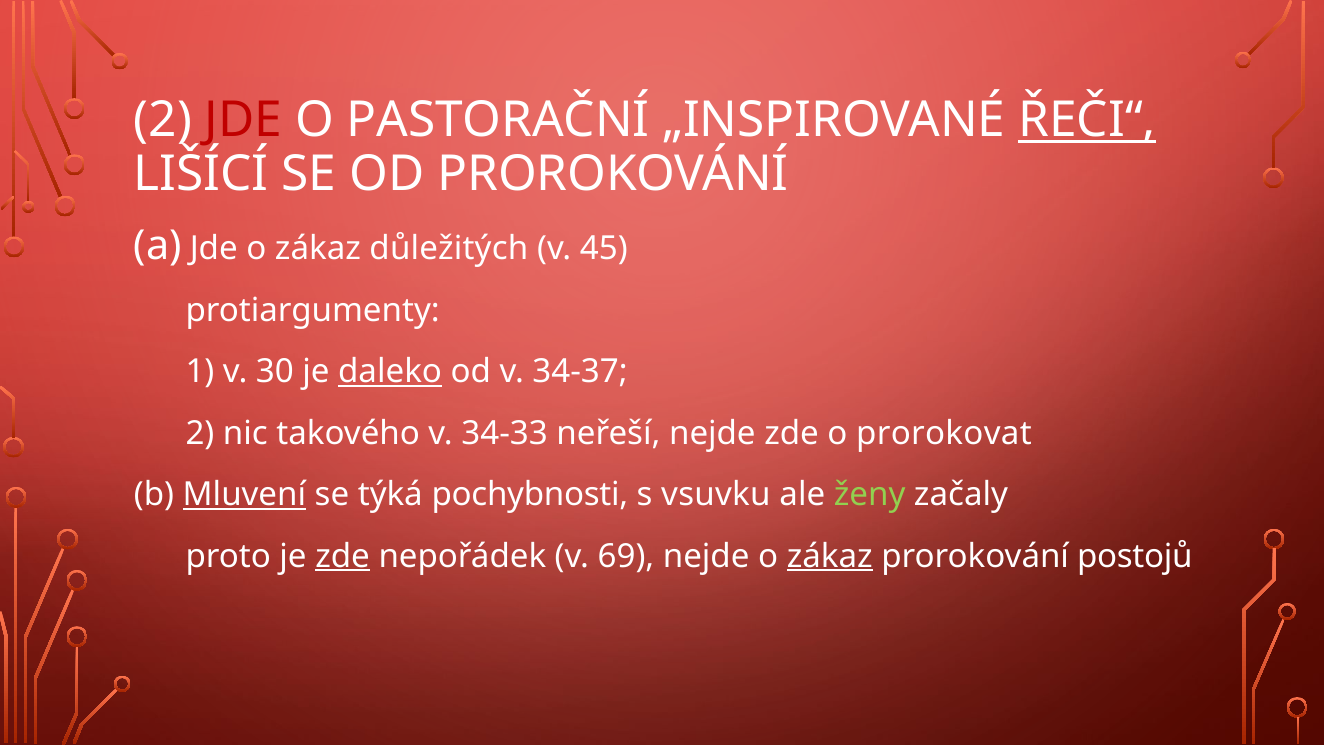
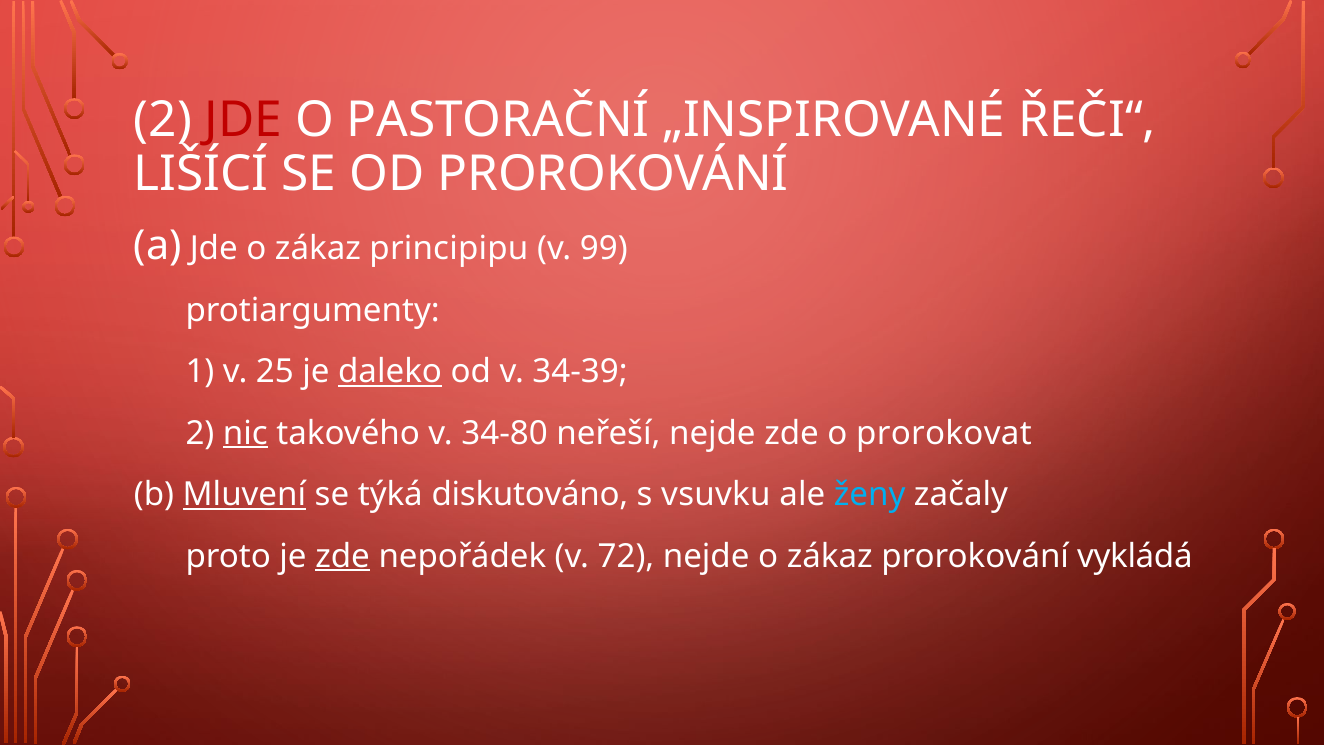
ŘEČI“ underline: present -> none
důležitých: důležitých -> principipu
45: 45 -> 99
30: 30 -> 25
34-37: 34-37 -> 34-39
nic underline: none -> present
34-33: 34-33 -> 34-80
pochybnosti: pochybnosti -> diskutováno
ženy colour: light green -> light blue
69: 69 -> 72
zákaz at (830, 556) underline: present -> none
postojů: postojů -> vykládá
